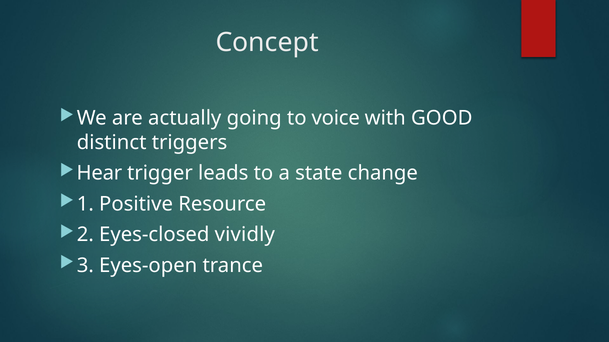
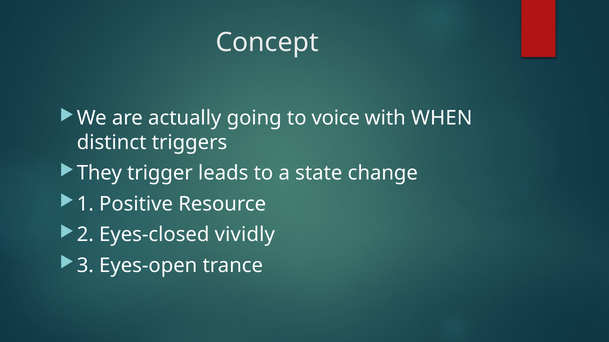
GOOD: GOOD -> WHEN
Hear: Hear -> They
